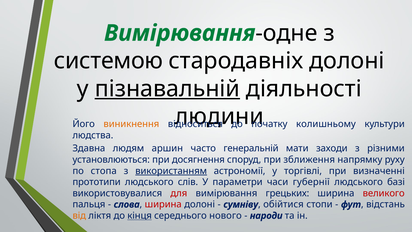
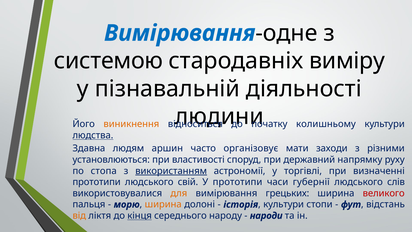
Вимірювання at (180, 33) colour: green -> blue
стародавніх долоні: долоні -> виміру
пізнавальній underline: present -> none
людства underline: none -> present
генеральній: генеральній -> організовує
досягнення: досягнення -> властивості
зближення: зближення -> державний
слів: слів -> свій
У параметри: параметри -> прототипи
базі: базі -> слів
для colour: red -> orange
слова: слова -> морю
ширина at (163, 204) colour: red -> orange
сумніву: сумніву -> історія
обійтися at (283, 204): обійтися -> культури
нового: нового -> народу
